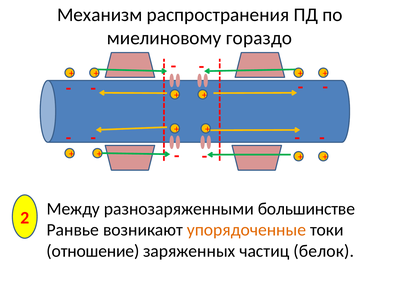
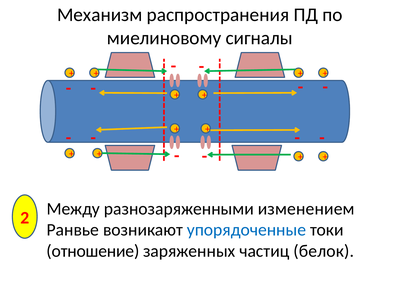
гораздо: гораздо -> сигналы
большинстве: большинстве -> изменением
упорядоченные colour: orange -> blue
